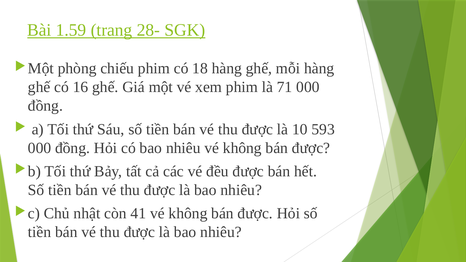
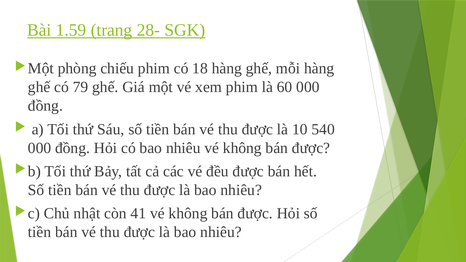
16: 16 -> 79
71: 71 -> 60
593: 593 -> 540
